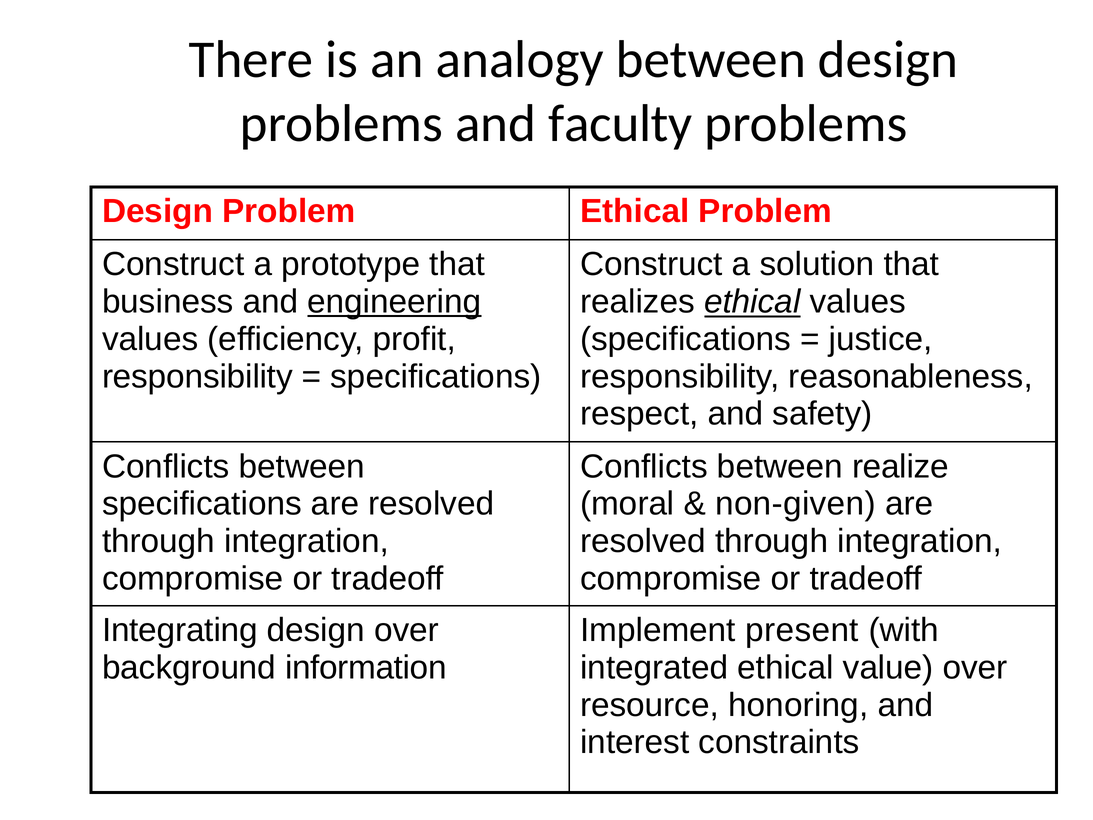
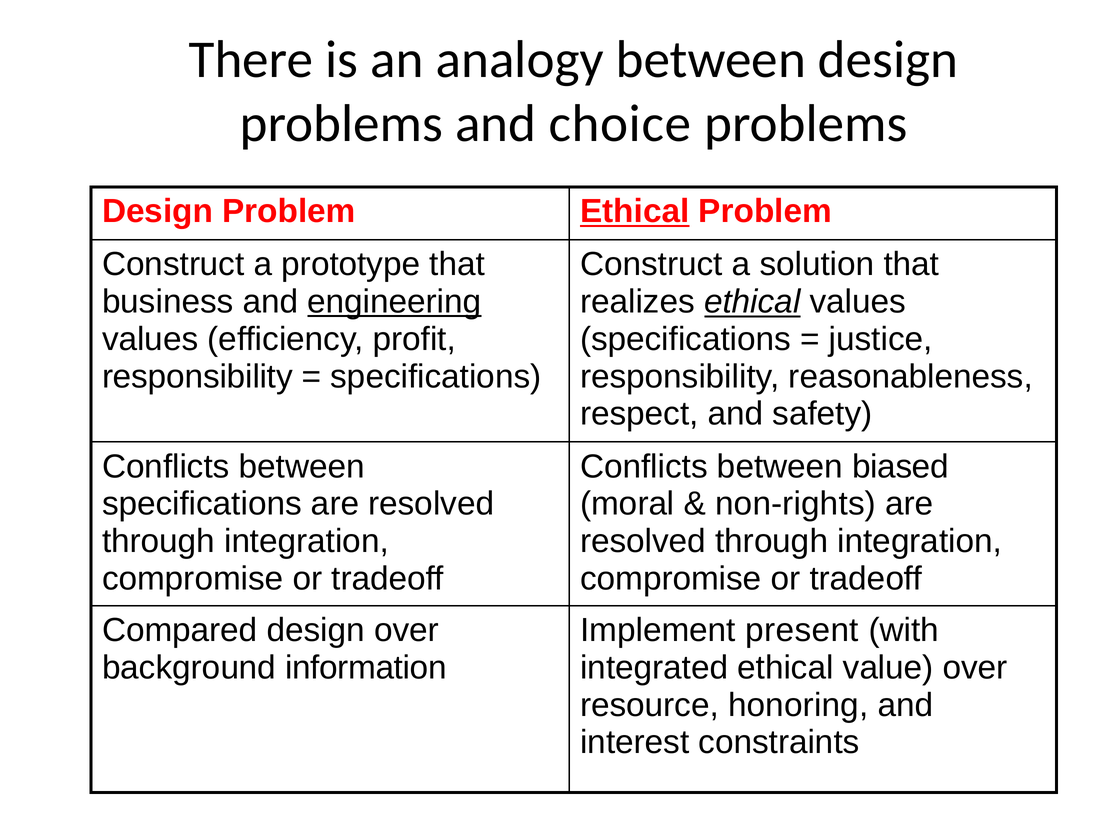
faculty: faculty -> choice
Ethical at (635, 211) underline: none -> present
realize: realize -> biased
non-given: non-given -> non-rights
Integrating: Integrating -> Compared
